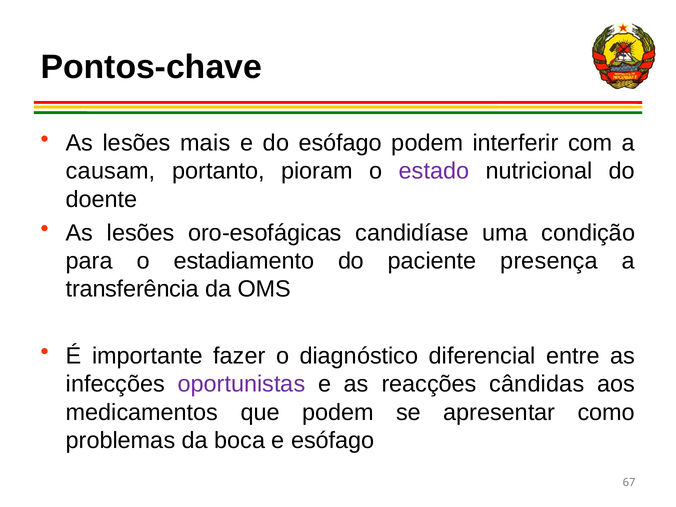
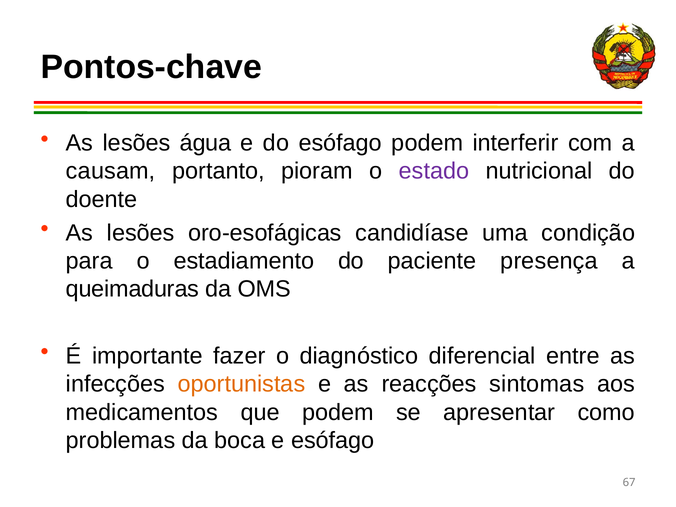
mais: mais -> água
transferência: transferência -> queimaduras
oportunistas colour: purple -> orange
cândidas: cândidas -> sintomas
